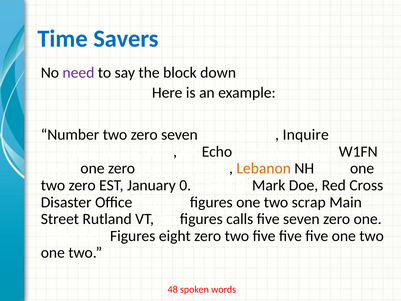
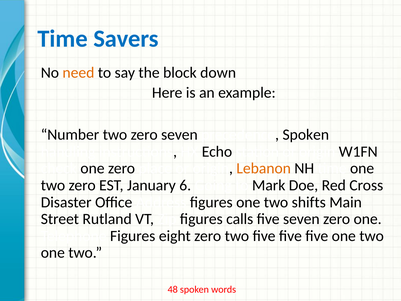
need colour: purple -> orange
precedence Inquire: Inquire -> Spoken
0: 0 -> 6
scrap: scrap -> shifts
